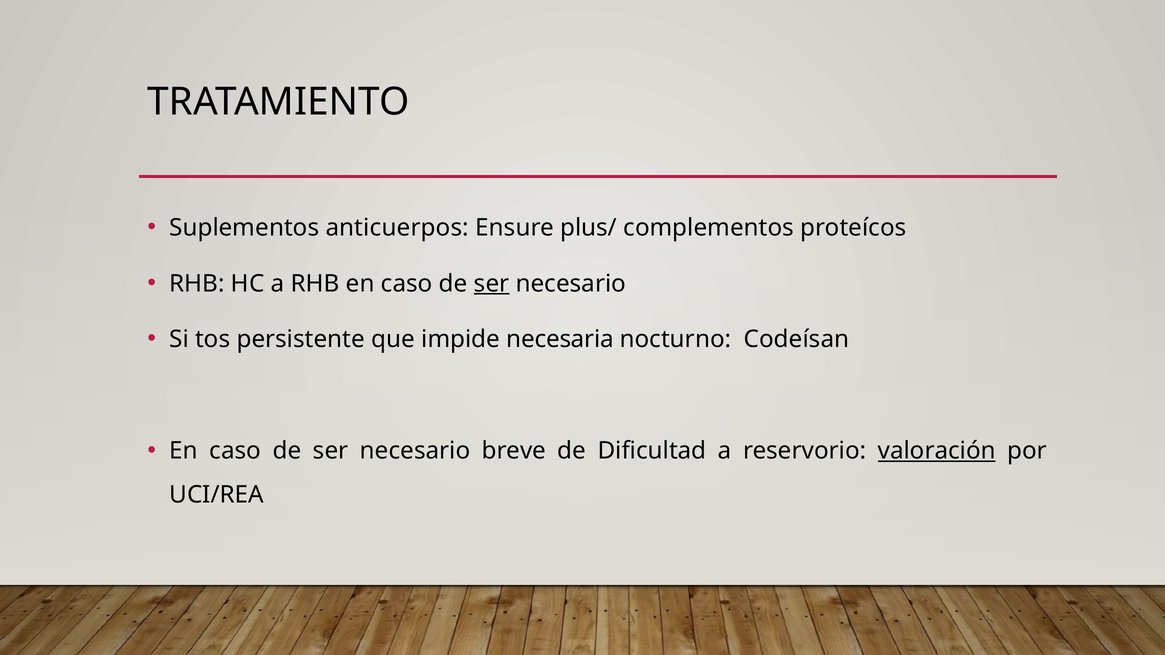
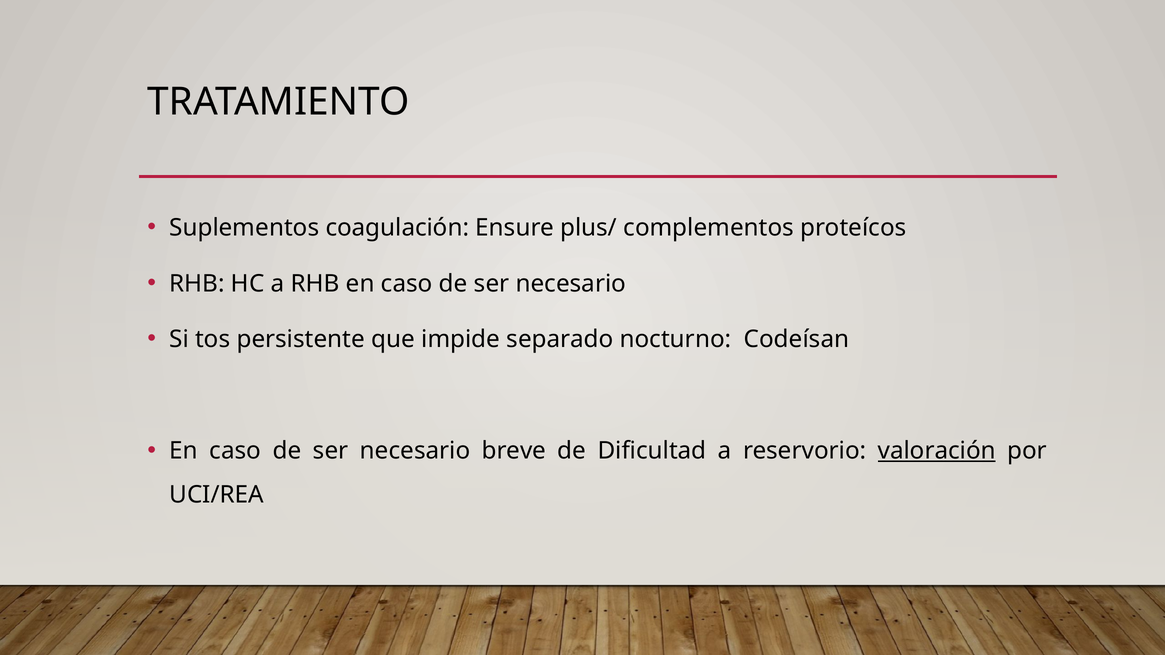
anticuerpos: anticuerpos -> coagulación
ser at (492, 284) underline: present -> none
necesaria: necesaria -> separado
